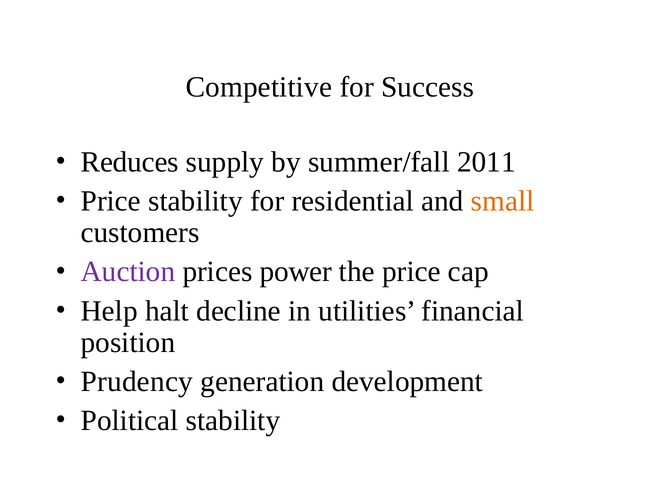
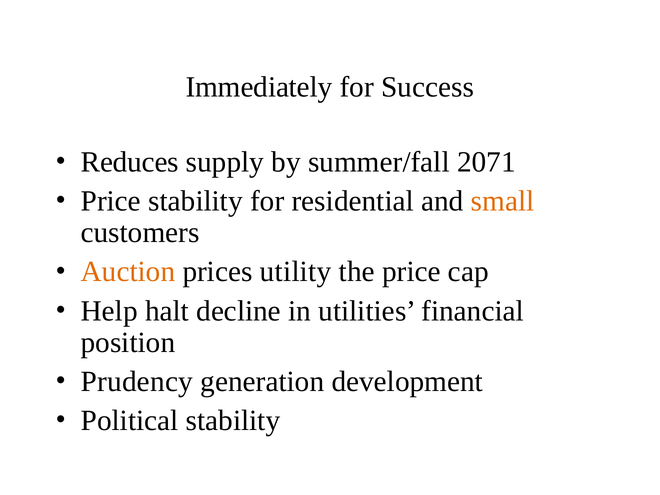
Competitive: Competitive -> Immediately
2011: 2011 -> 2071
Auction colour: purple -> orange
power: power -> utility
